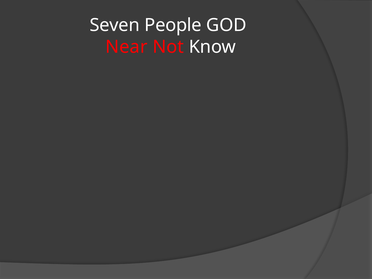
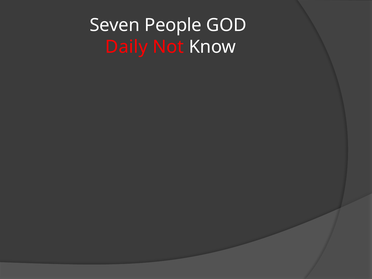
Near: Near -> Daily
